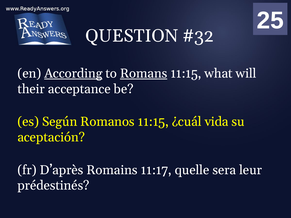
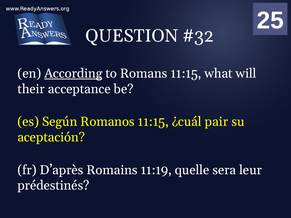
Romans underline: present -> none
vida: vida -> pair
11:17: 11:17 -> 11:19
